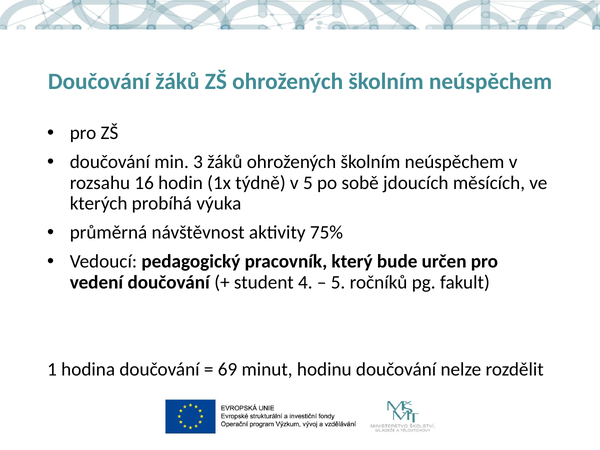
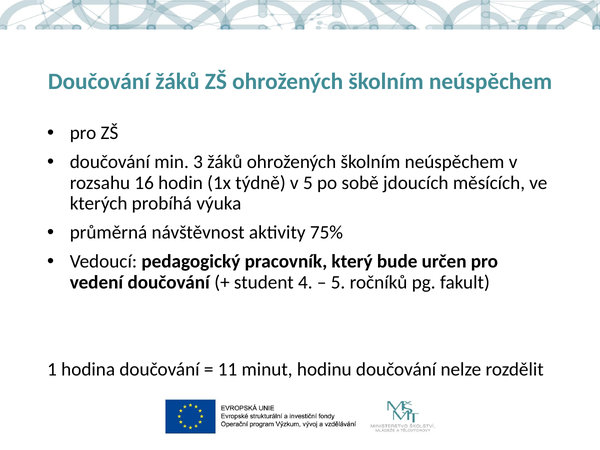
69: 69 -> 11
